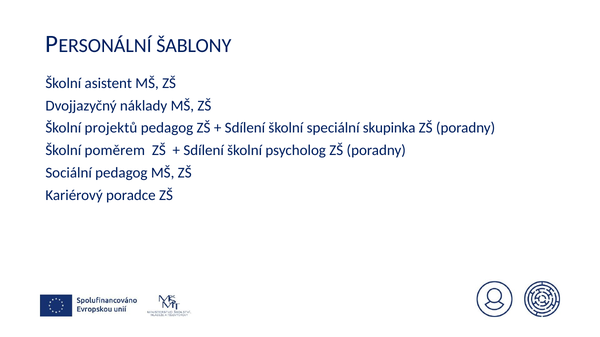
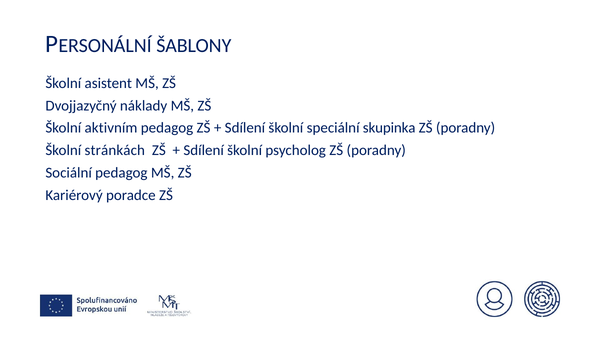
projektů: projektů -> aktivním
poměrem: poměrem -> stránkách
